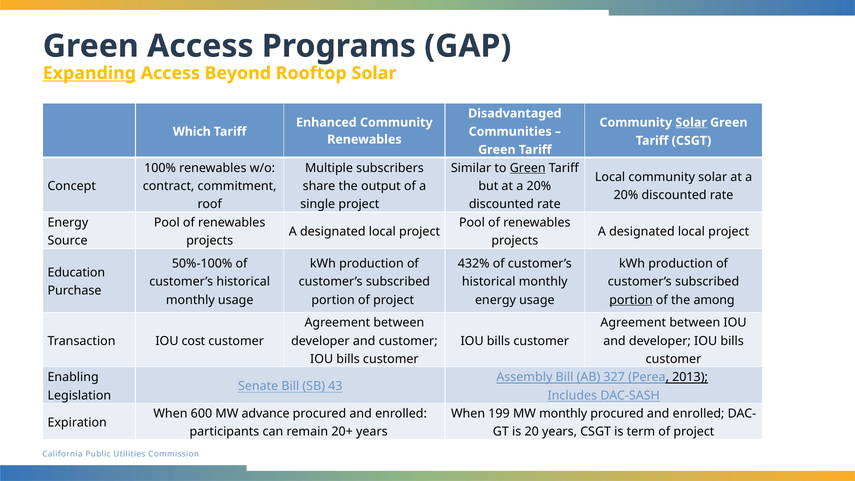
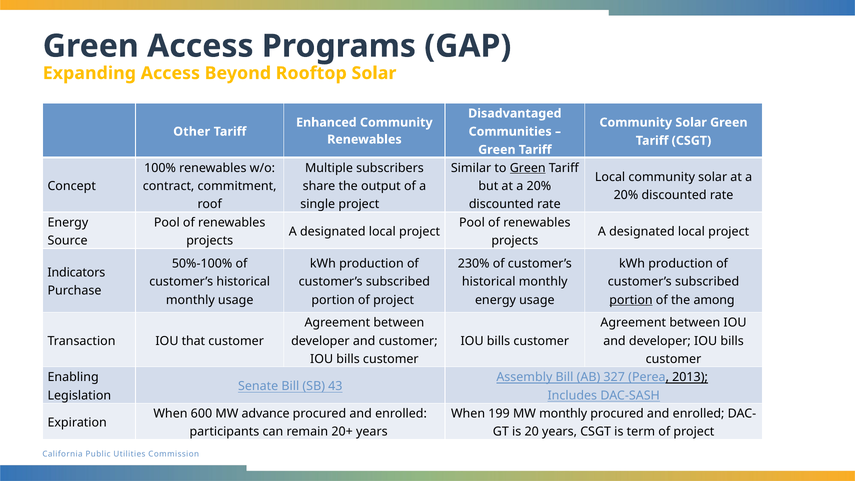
Expanding underline: present -> none
Solar at (691, 122) underline: present -> none
Which: Which -> Other
432%: 432% -> 230%
Education: Education -> Indicators
cost: cost -> that
